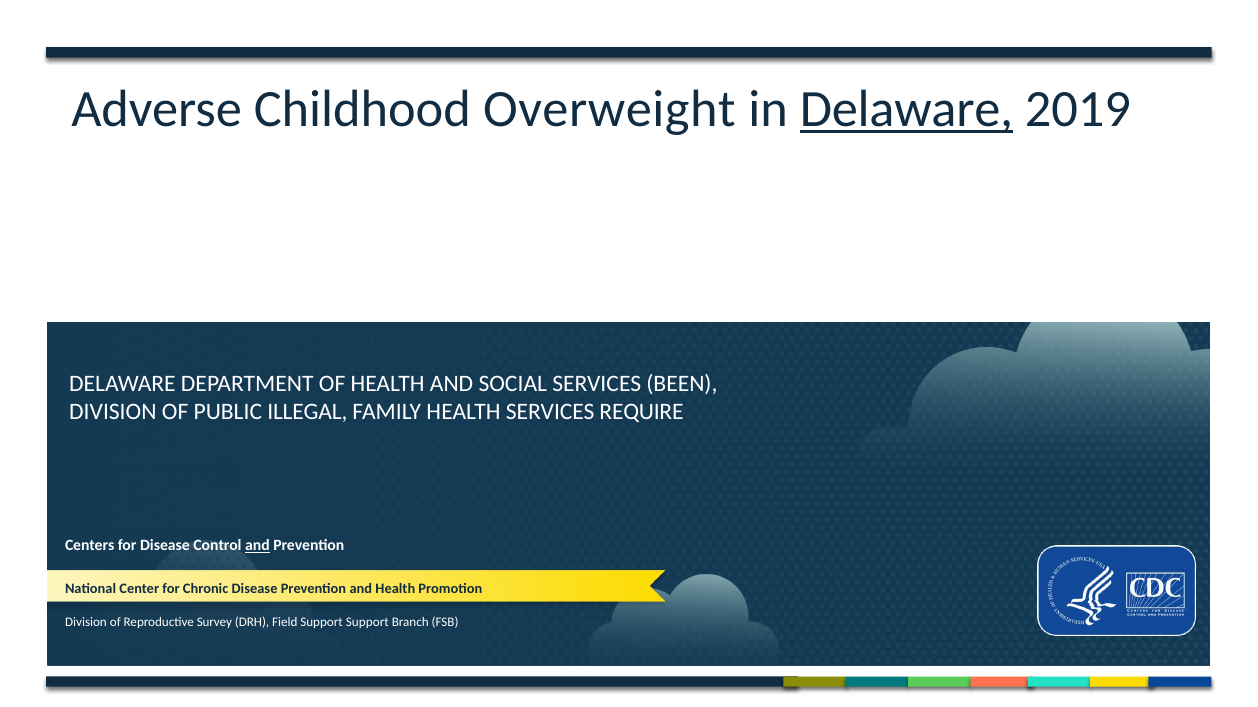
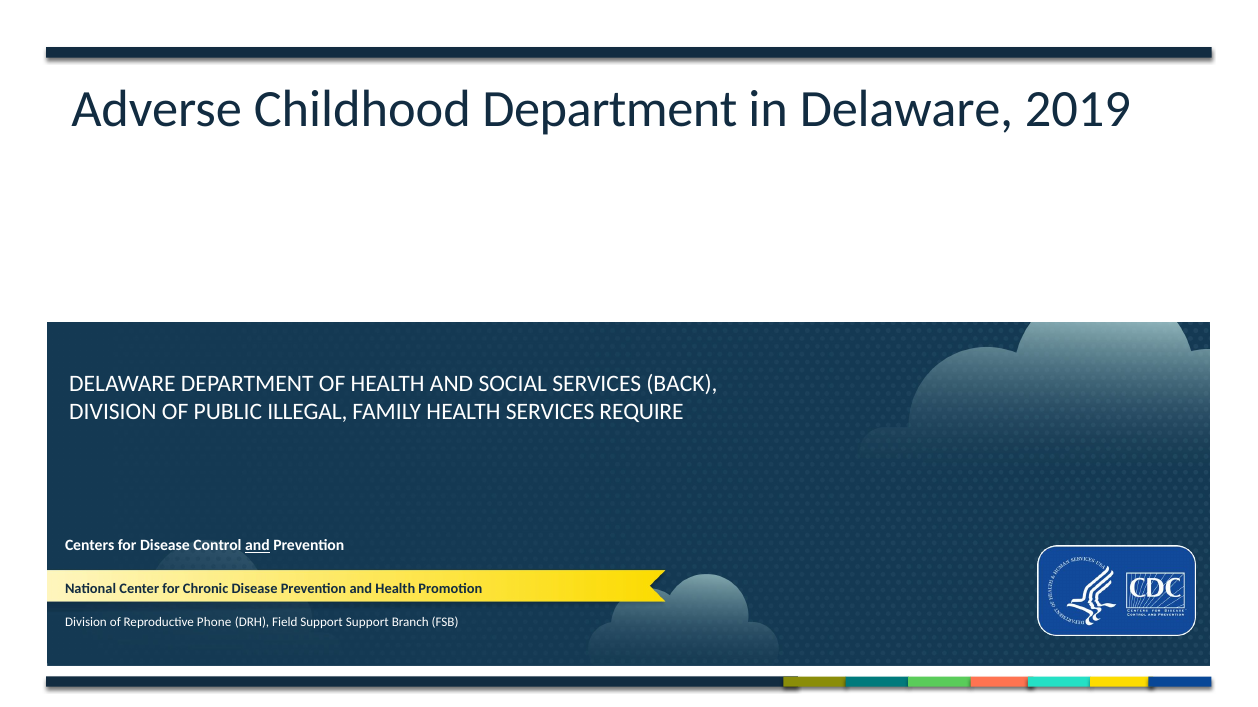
Childhood Overweight: Overweight -> Department
Delaware at (907, 109) underline: present -> none
BEEN: BEEN -> BACK
Survey: Survey -> Phone
